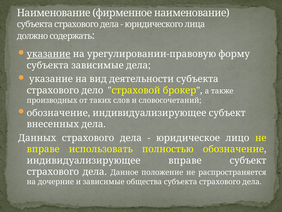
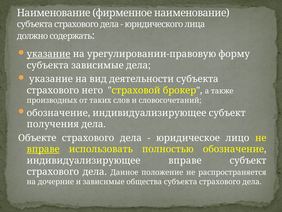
дело: дело -> него
внесенных: внесенных -> получения
Данных: Данных -> Объекте
вправе at (43, 149) underline: none -> present
